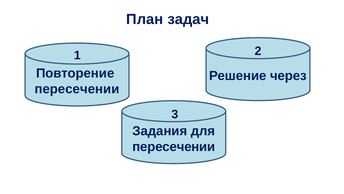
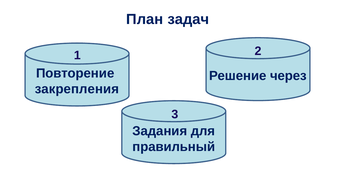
пересечении at (77, 89): пересечении -> закрепления
пересечении at (174, 146): пересечении -> правильный
